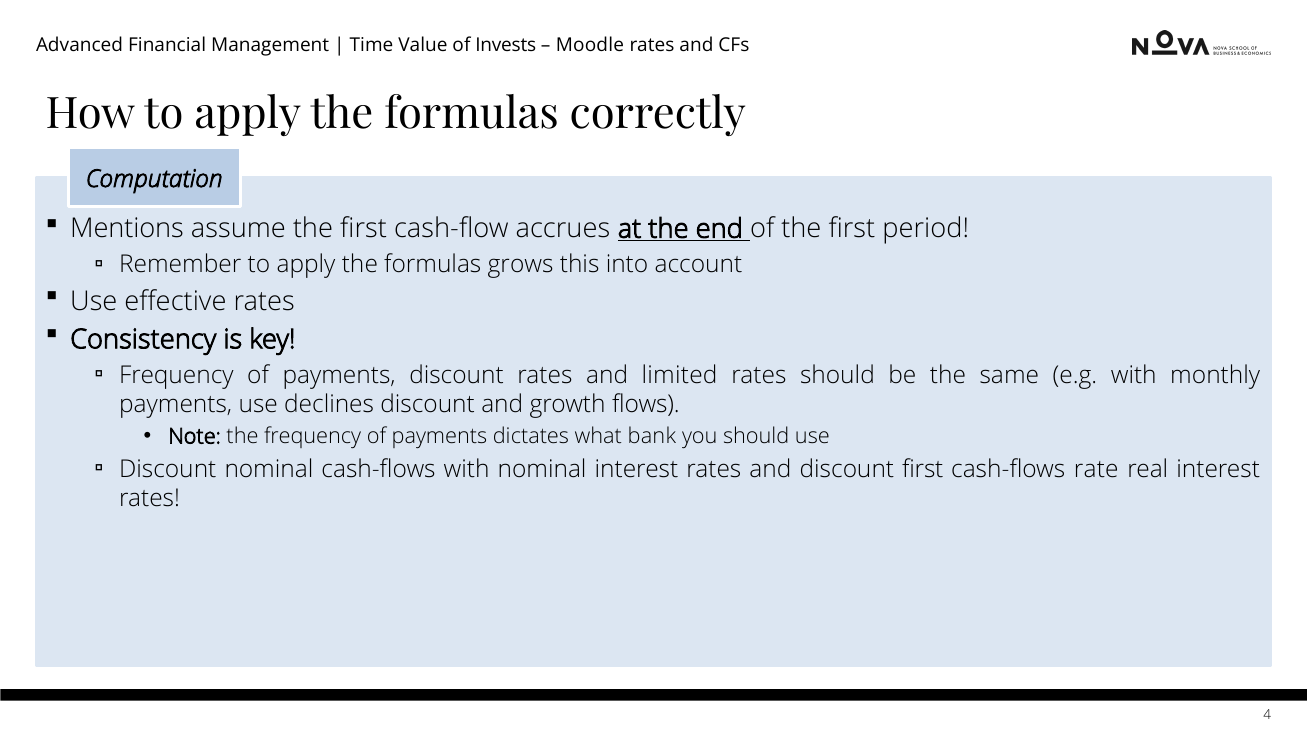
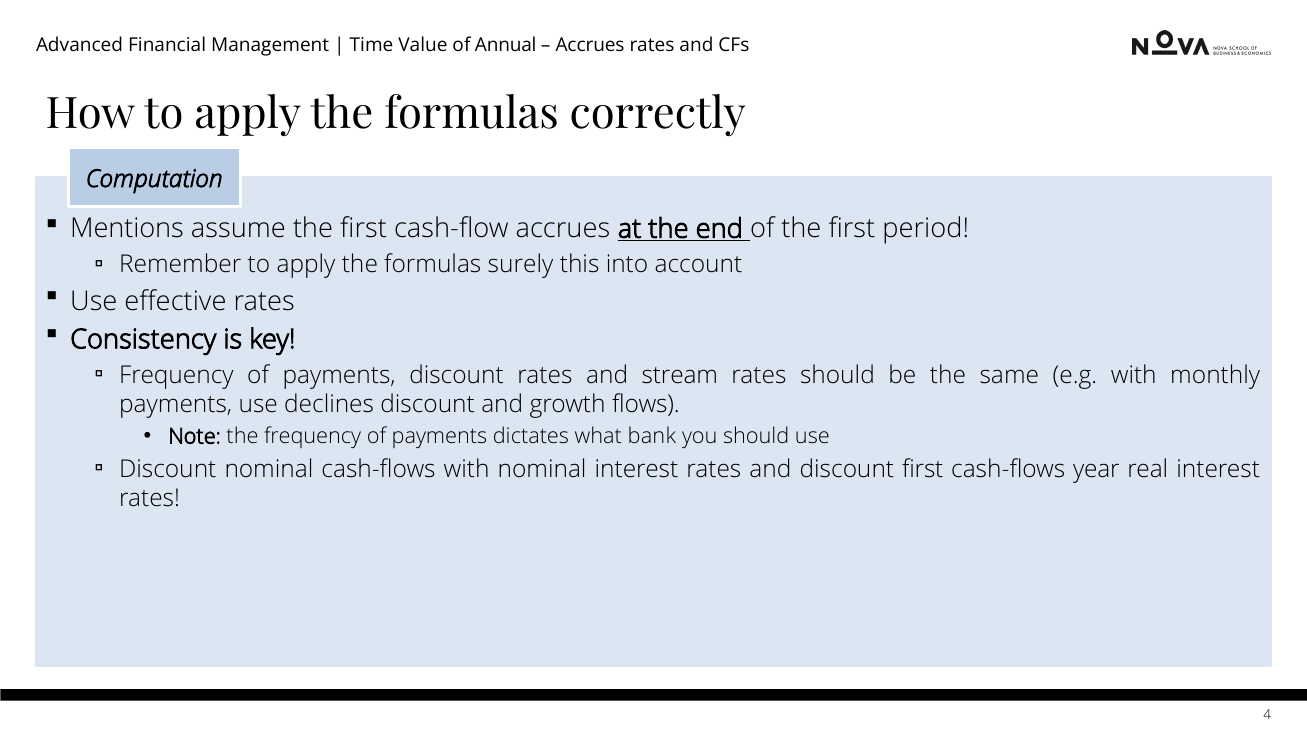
Invests: Invests -> Annual
Moodle at (590, 46): Moodle -> Accrues
grows: grows -> surely
limited: limited -> stream
rate: rate -> year
